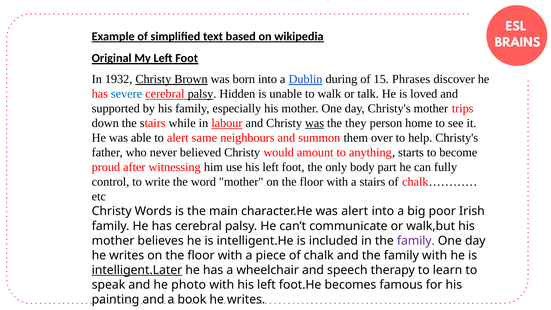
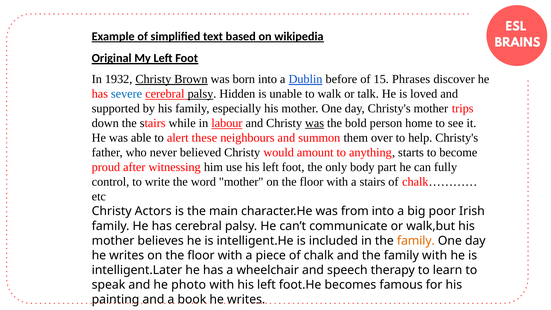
during: during -> before
they: they -> bold
same: same -> these
Words: Words -> Actors
was alert: alert -> from
family at (416, 241) colour: purple -> orange
intelligent.Later underline: present -> none
